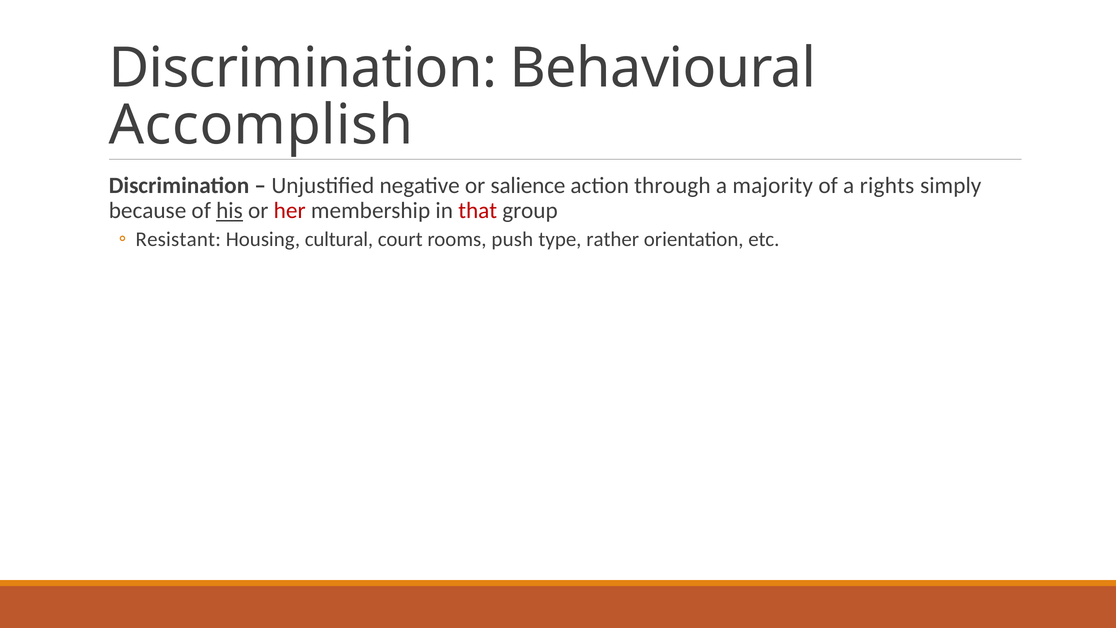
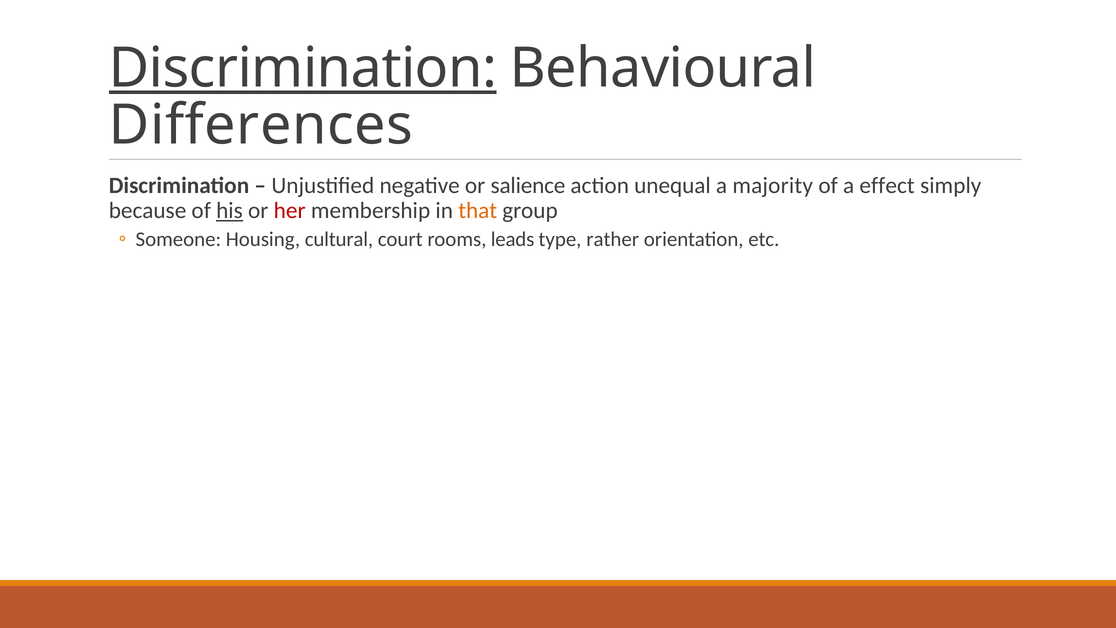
Discrimination at (303, 68) underline: none -> present
Accomplish: Accomplish -> Differences
through: through -> unequal
rights: rights -> effect
that colour: red -> orange
Resistant: Resistant -> Someone
push: push -> leads
